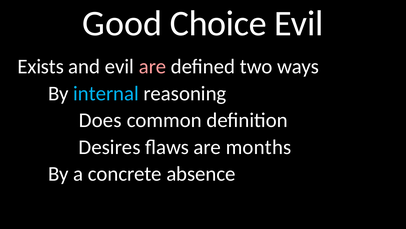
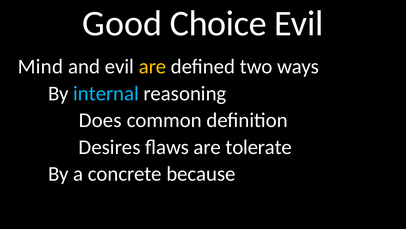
Exists: Exists -> Mind
are at (152, 66) colour: pink -> yellow
months: months -> tolerate
absence: absence -> because
